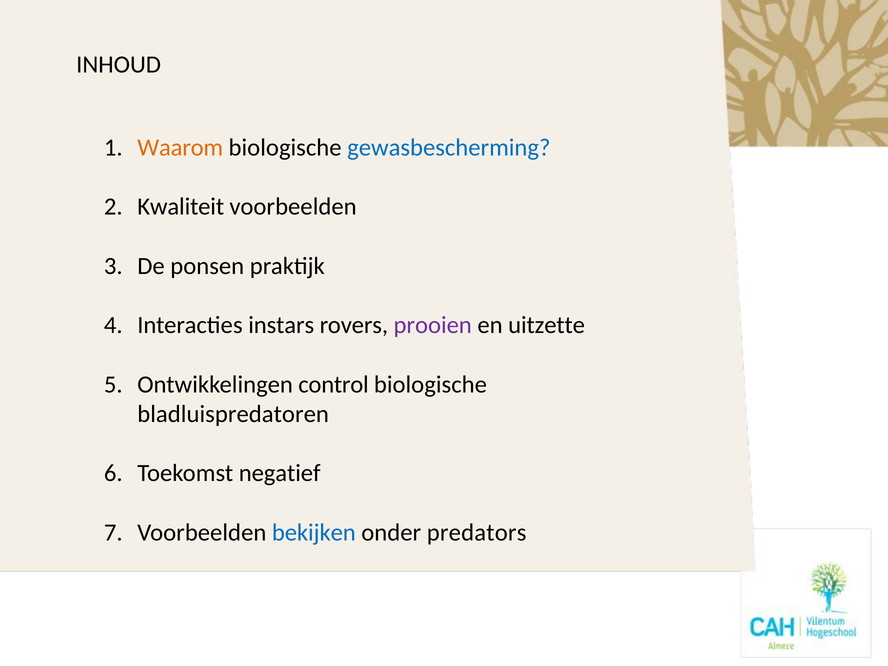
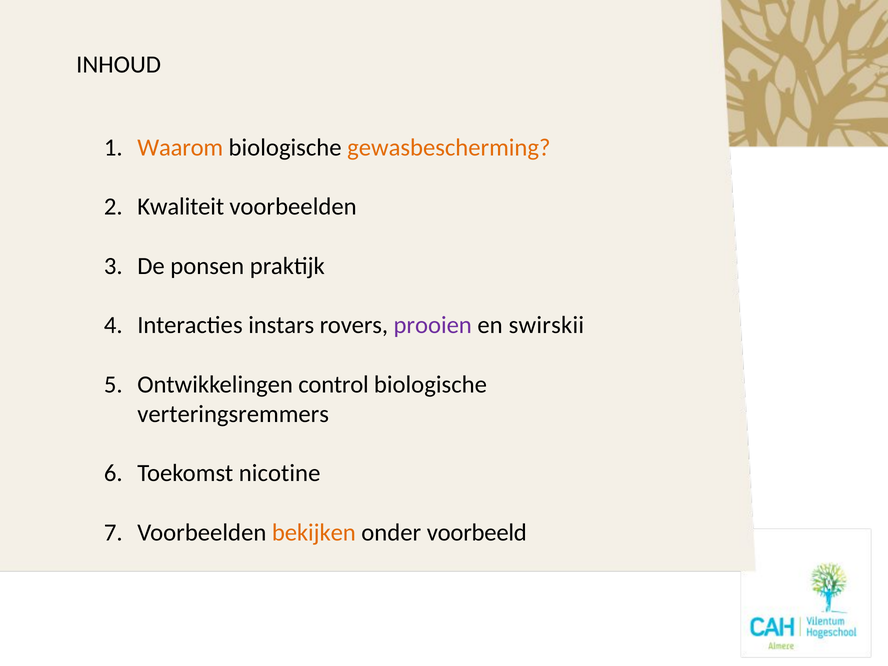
gewasbescherming colour: blue -> orange
uitzette: uitzette -> swirskii
bladluispredatoren: bladluispredatoren -> verteringsremmers
negatief: negatief -> nicotine
bekijken colour: blue -> orange
predators: predators -> voorbeeld
